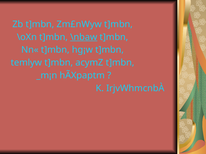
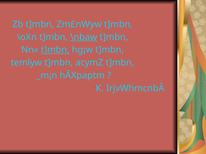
t]mbn at (55, 50) underline: none -> present
